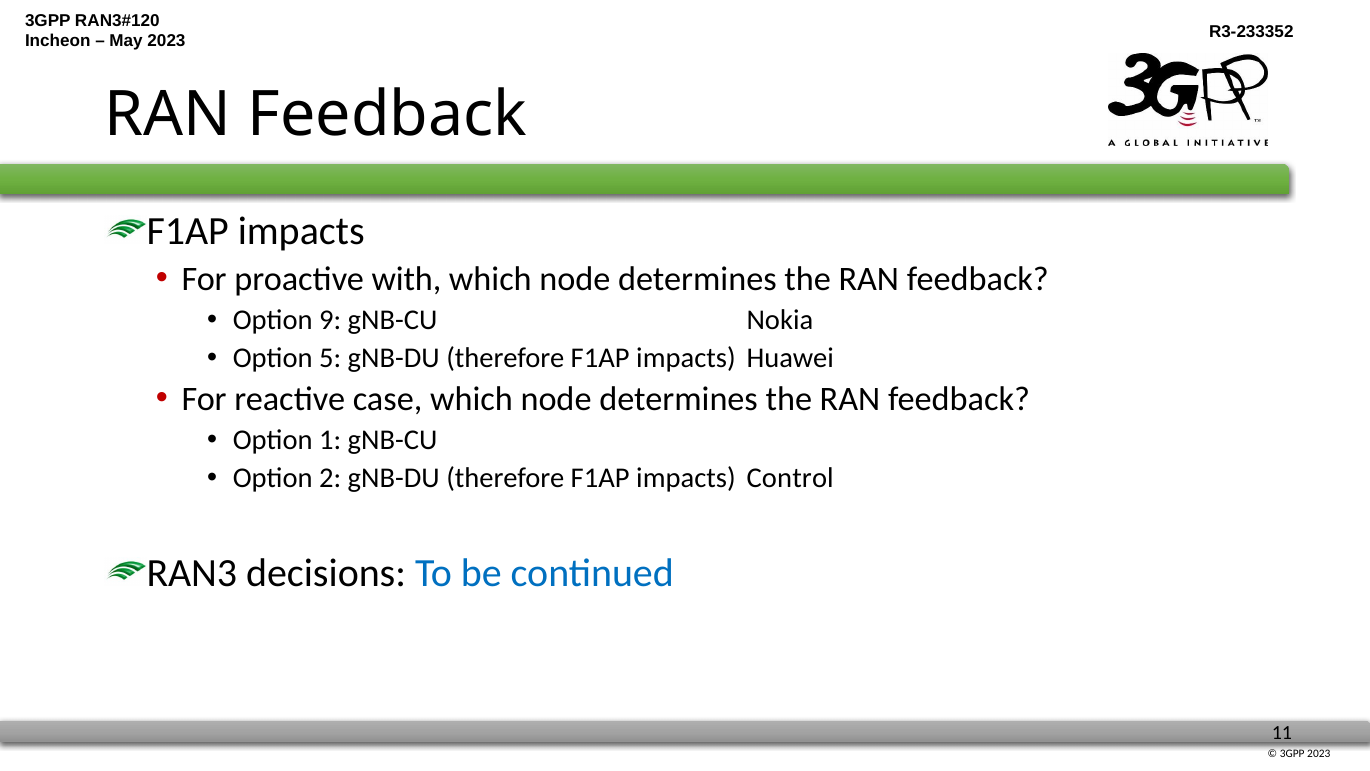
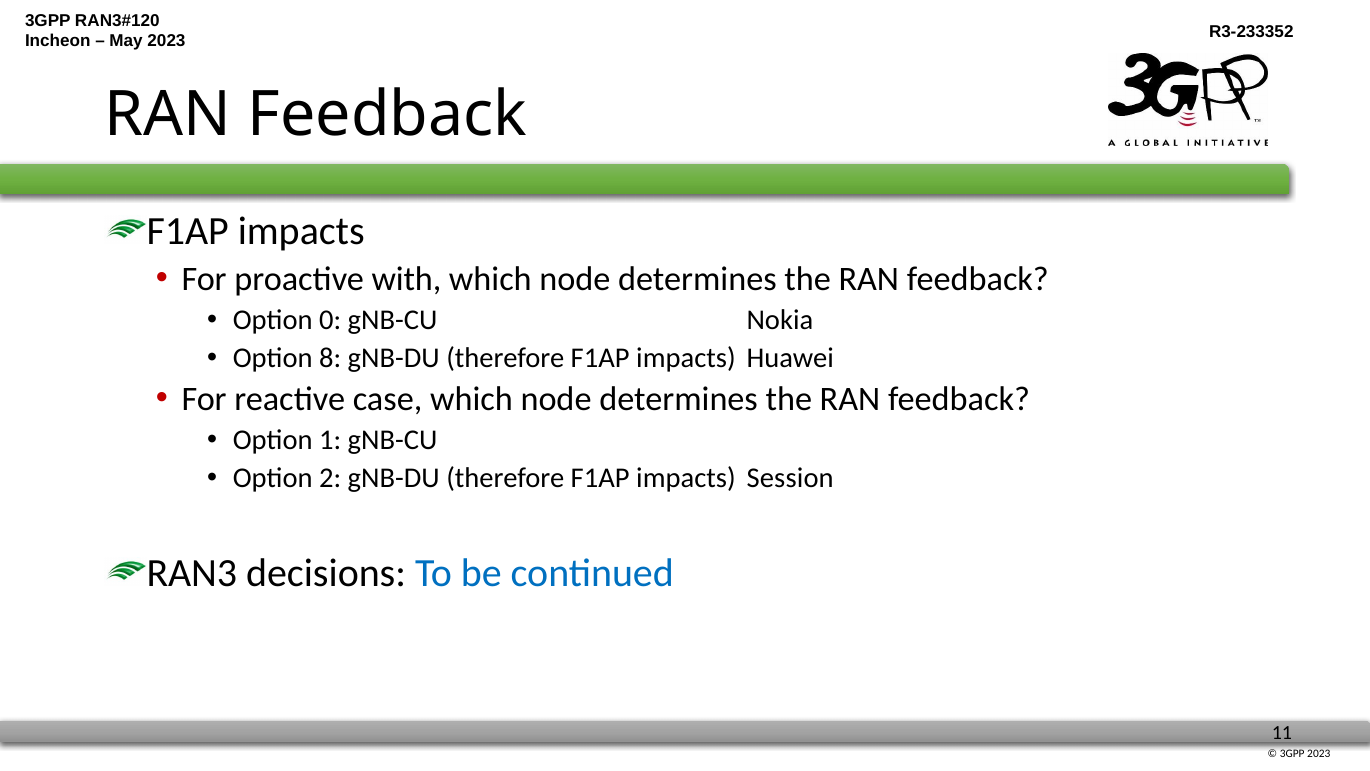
9: 9 -> 0
5: 5 -> 8
Control: Control -> Session
